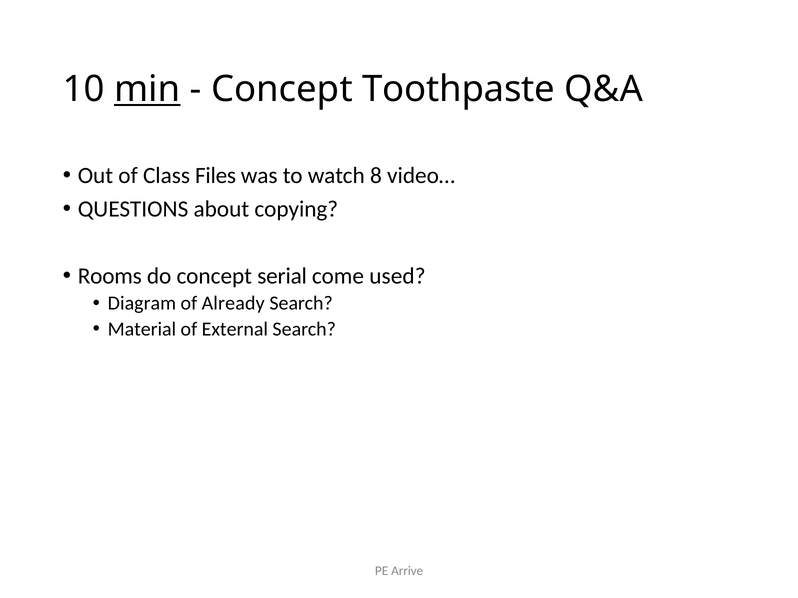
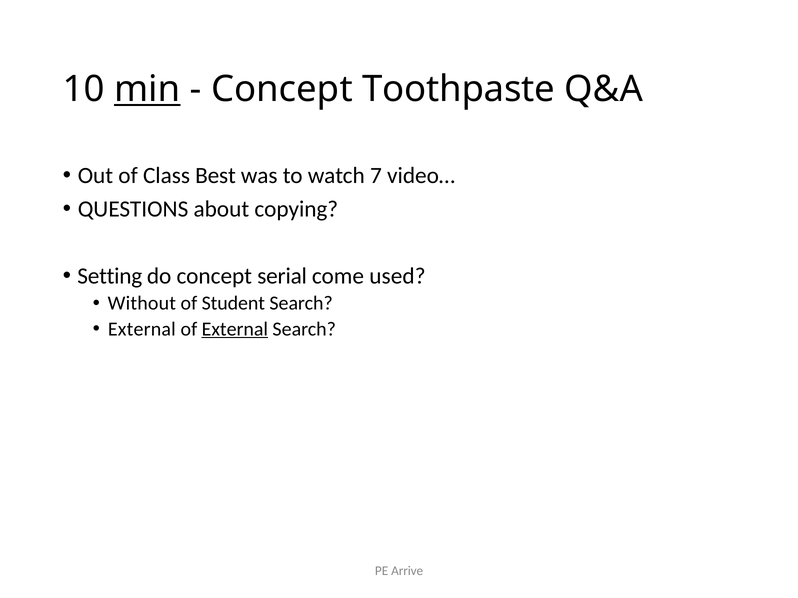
Files: Files -> Best
8: 8 -> 7
Rooms: Rooms -> Setting
Diagram: Diagram -> Without
Already: Already -> Student
Material at (142, 329): Material -> External
External at (235, 329) underline: none -> present
